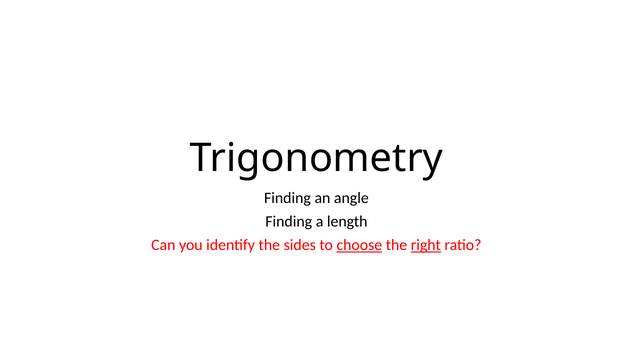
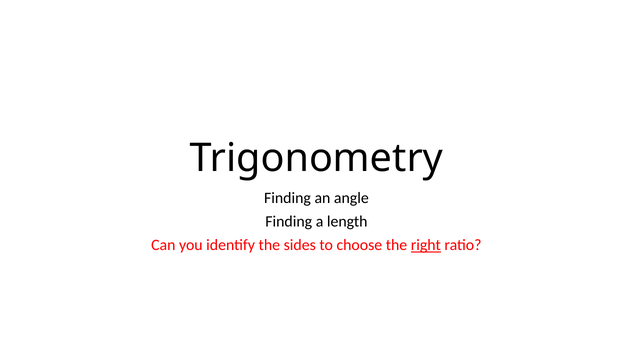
choose underline: present -> none
